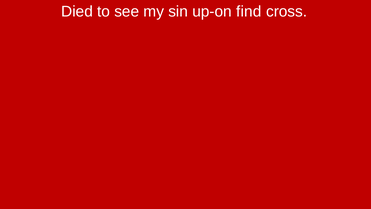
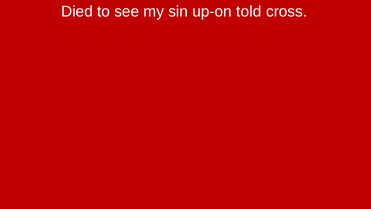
find: find -> told
